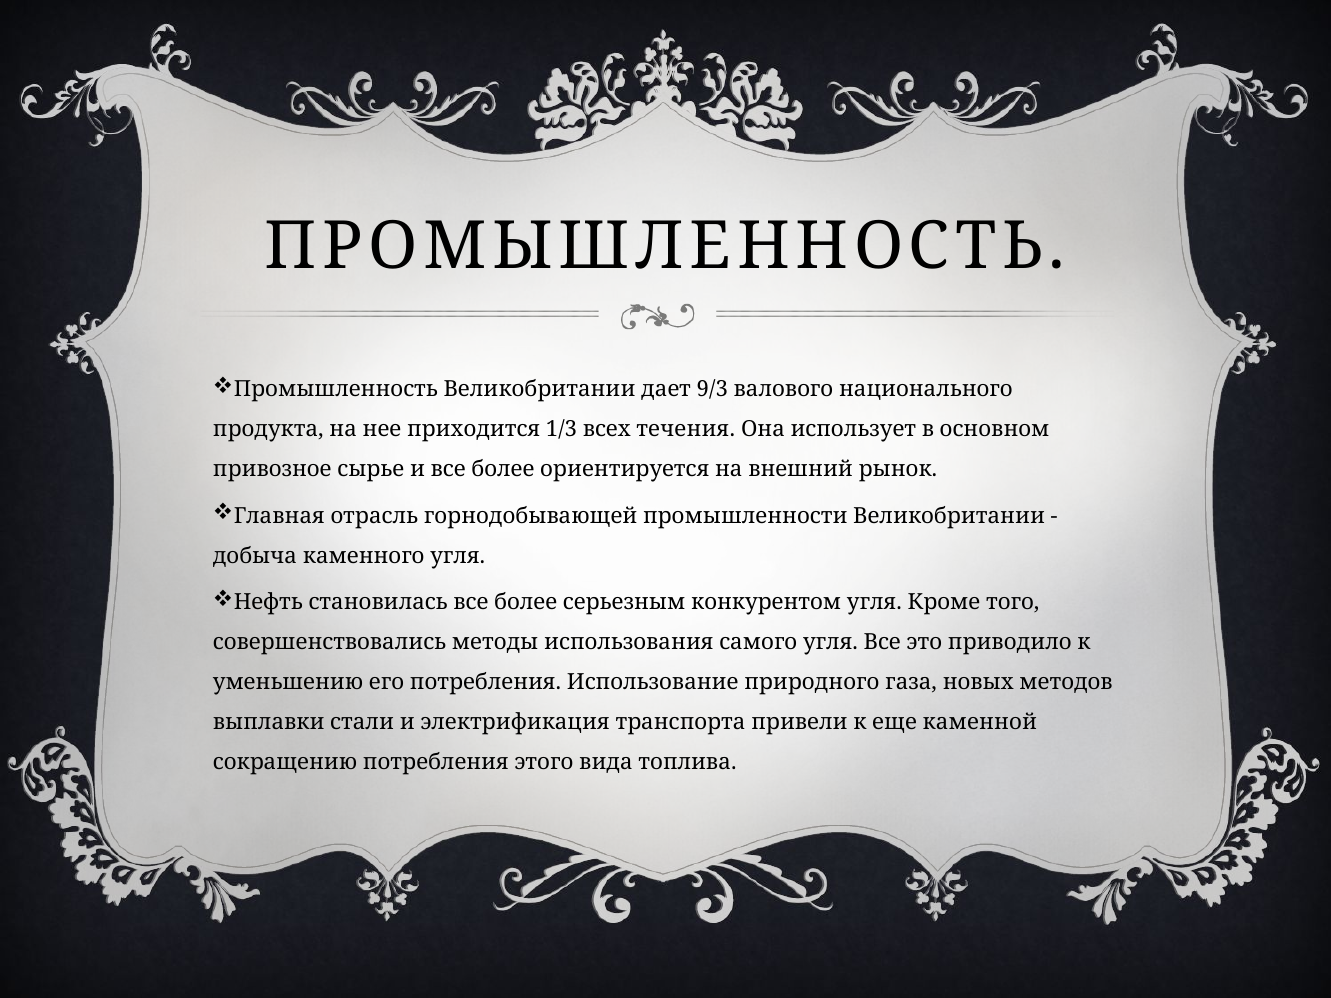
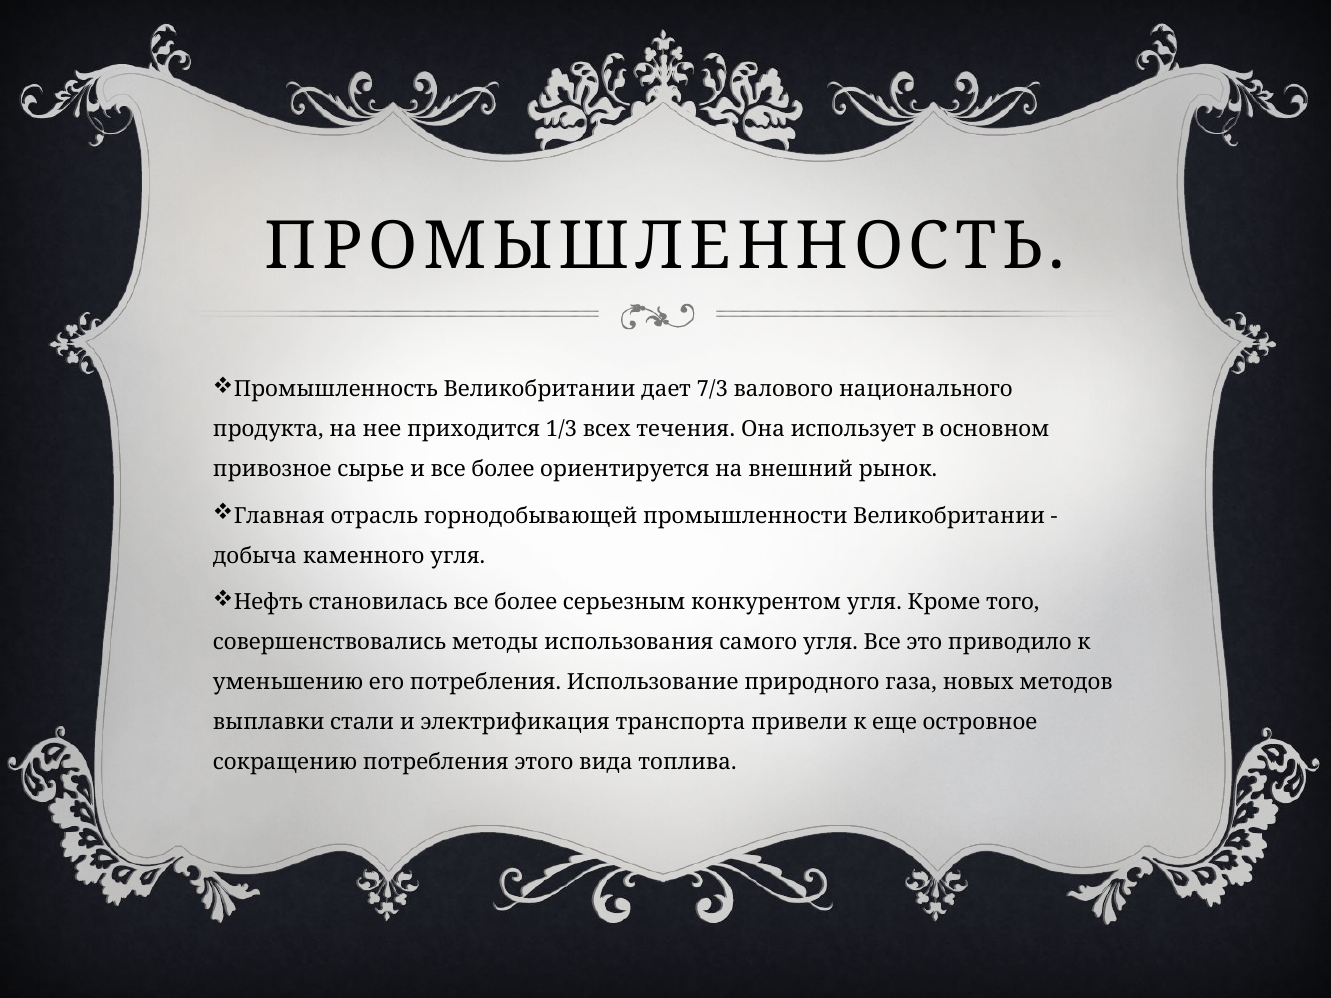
9/3: 9/3 -> 7/3
каменной: каменной -> островное
